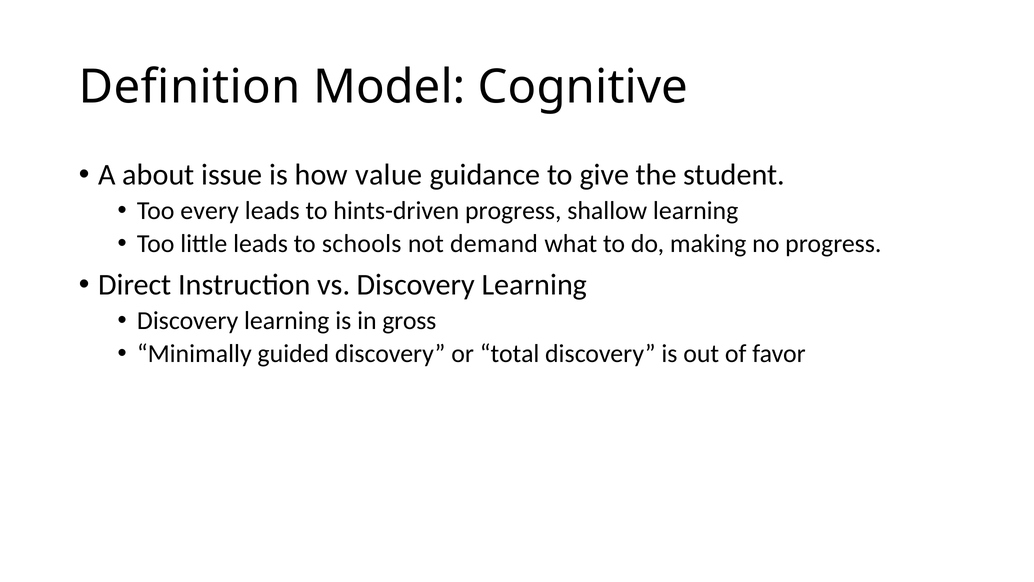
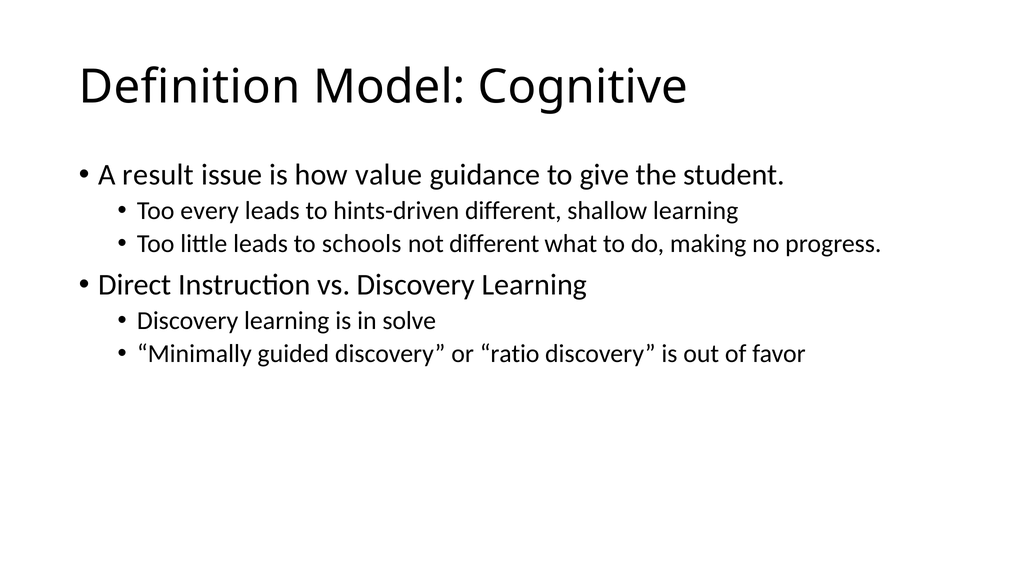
about: about -> result
hints-driven progress: progress -> different
not demand: demand -> different
gross: gross -> solve
total: total -> ratio
